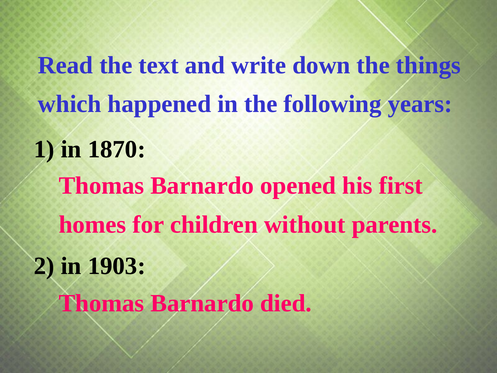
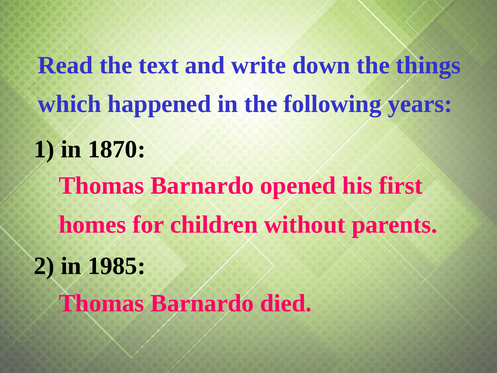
1903: 1903 -> 1985
